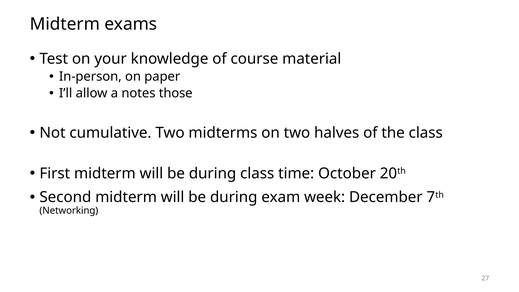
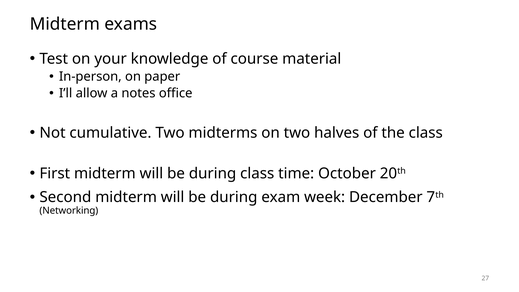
those: those -> office
